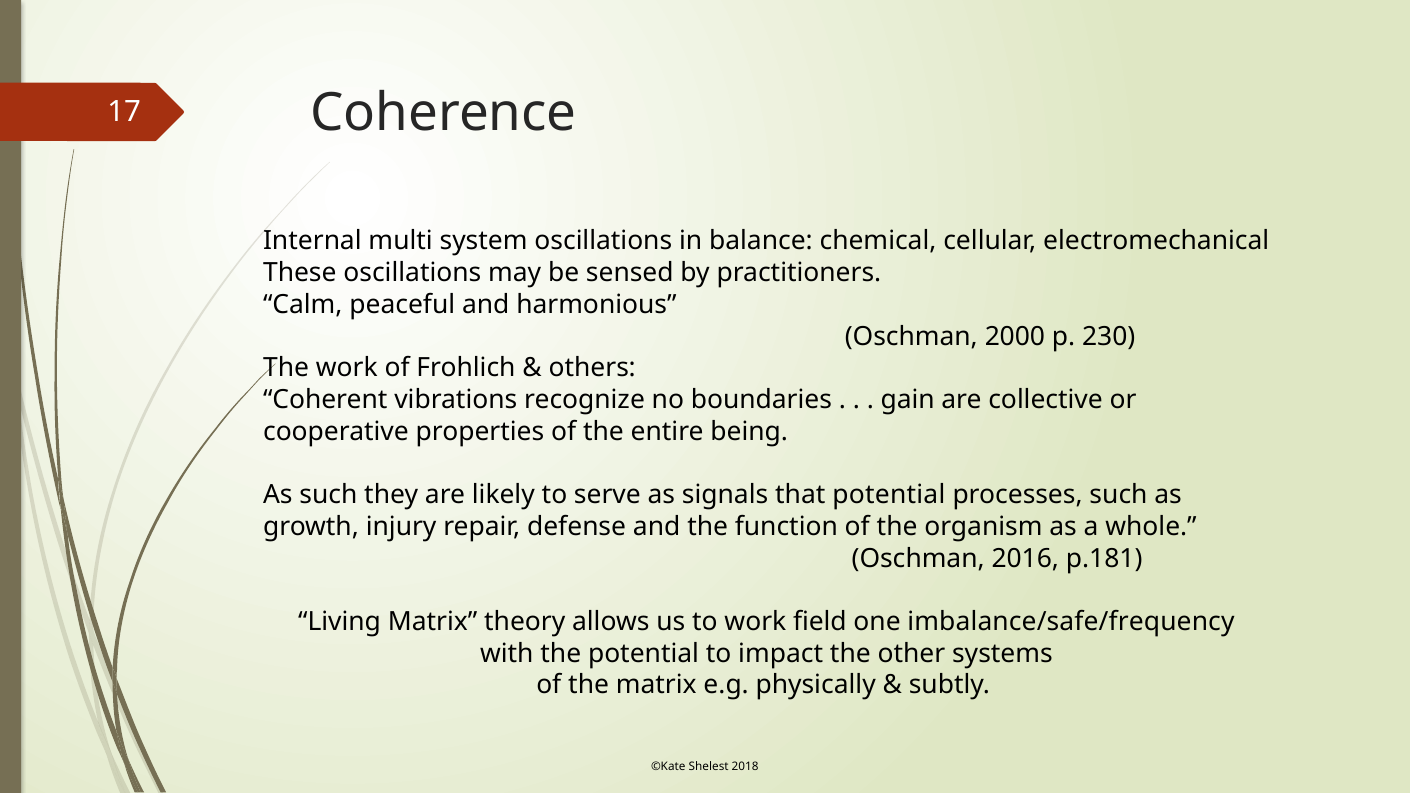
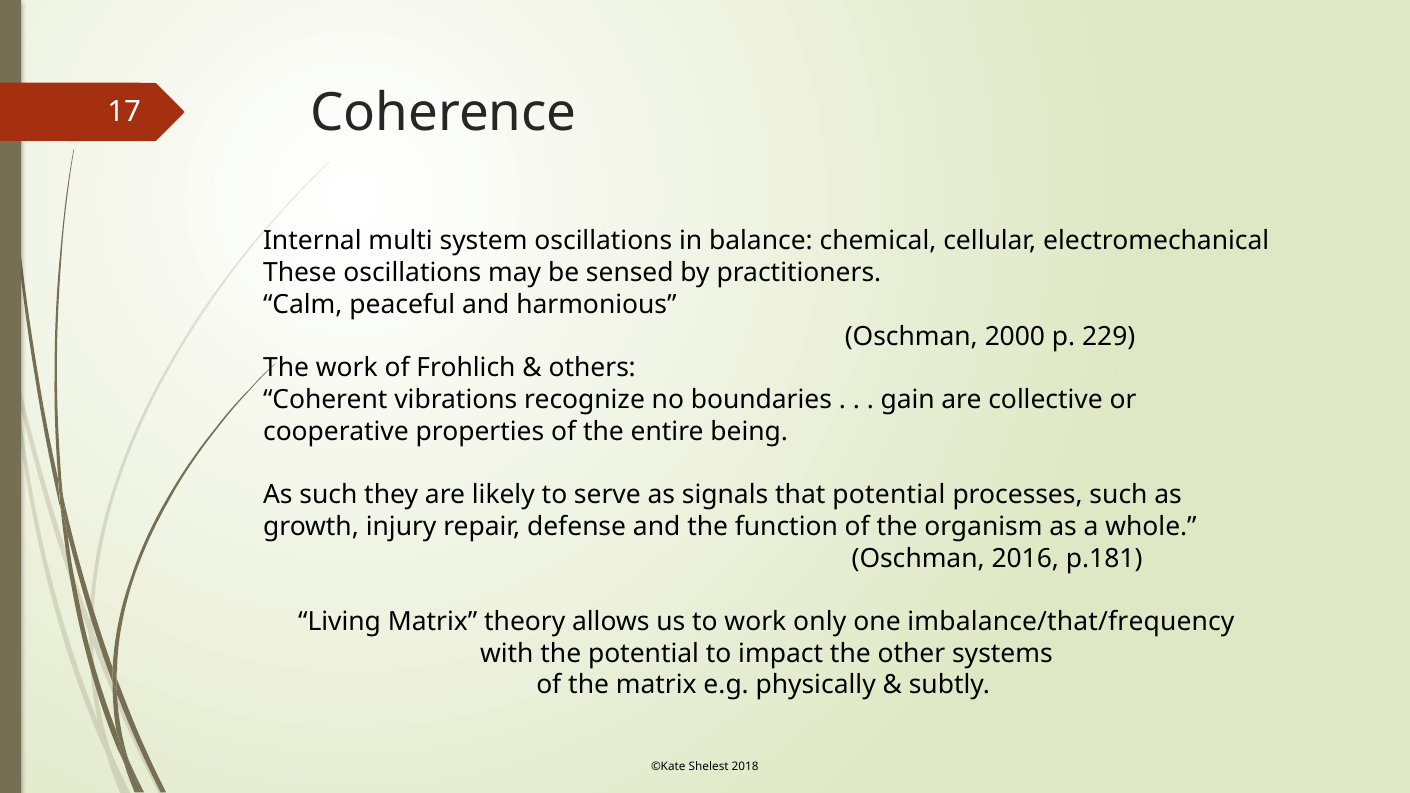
230: 230 -> 229
field: field -> only
imbalance/safe/frequency: imbalance/safe/frequency -> imbalance/that/frequency
